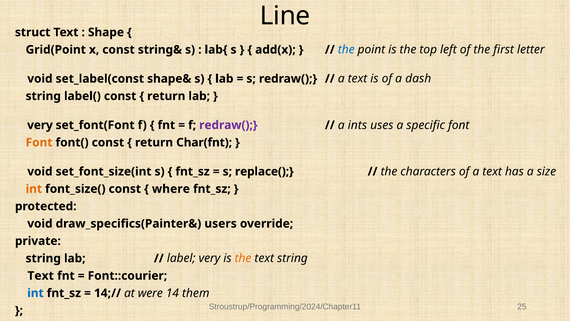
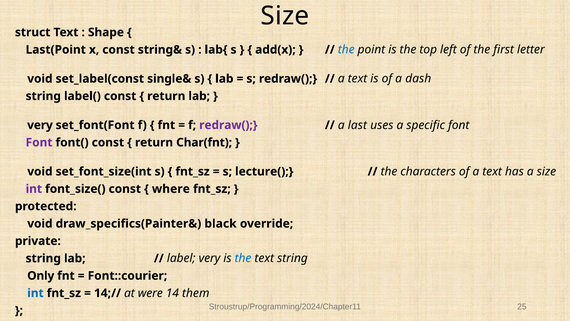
Line at (285, 16): Line -> Size
Grid(Point: Grid(Point -> Last(Point
shape&: shape& -> single&
ints: ints -> last
Font at (39, 142) colour: orange -> purple
replace(: replace( -> lecture(
int at (34, 189) colour: orange -> purple
users: users -> black
the at (243, 258) colour: orange -> blue
Text at (41, 275): Text -> Only
